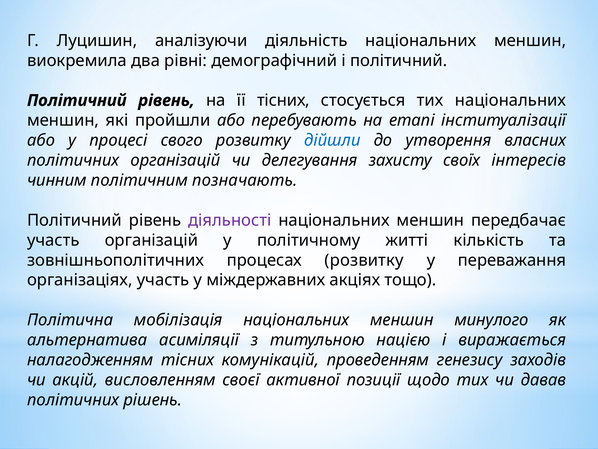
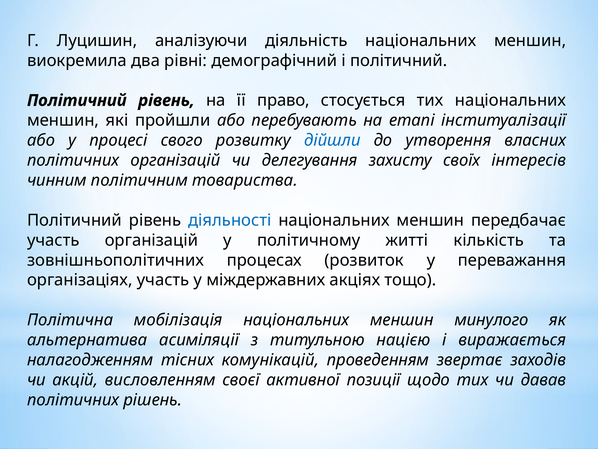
її тісних: тісних -> право
позначають: позначають -> товариства
діяльності colour: purple -> blue
процесах розвитку: розвитку -> розвиток
генезису: генезису -> звертає
